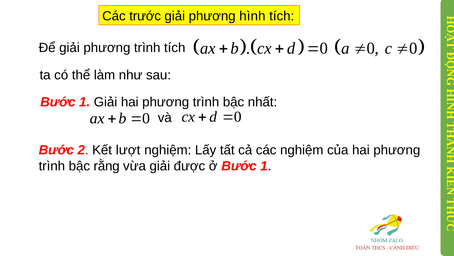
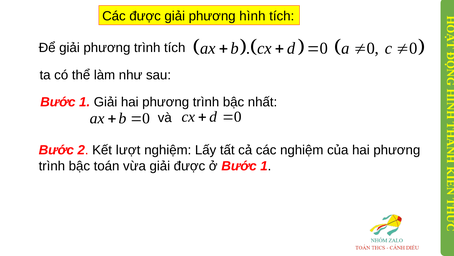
Các trước: trước -> được
rằng: rằng -> toán
